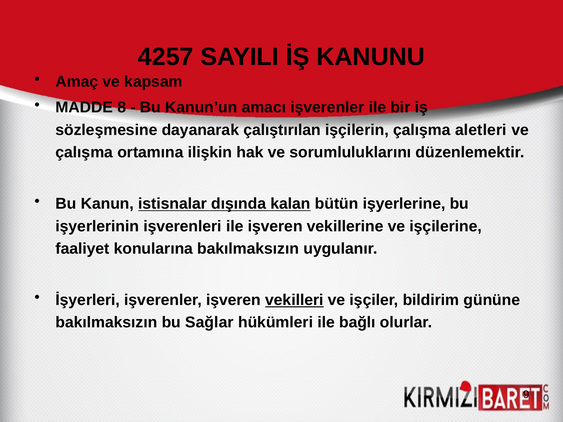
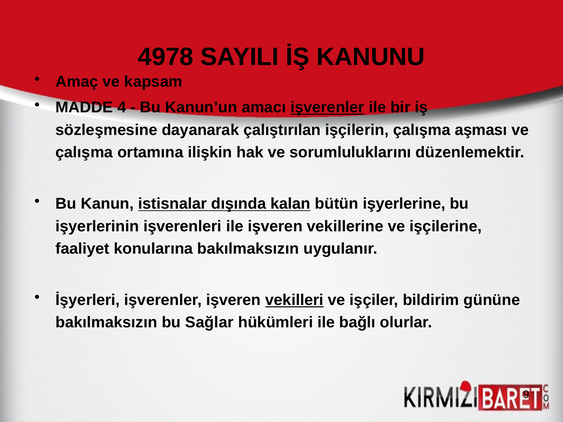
4257: 4257 -> 4978
8: 8 -> 4
işverenler at (327, 108) underline: none -> present
aletleri: aletleri -> aşması
